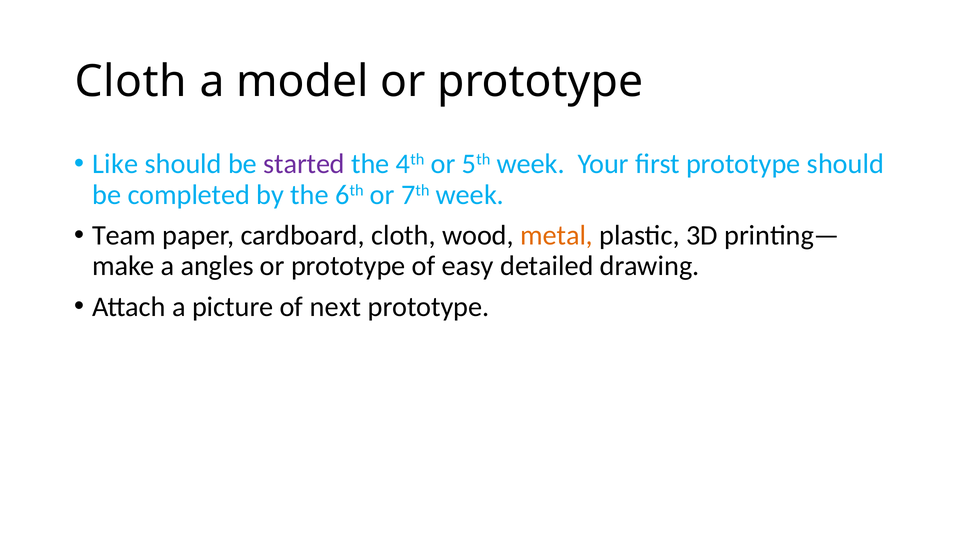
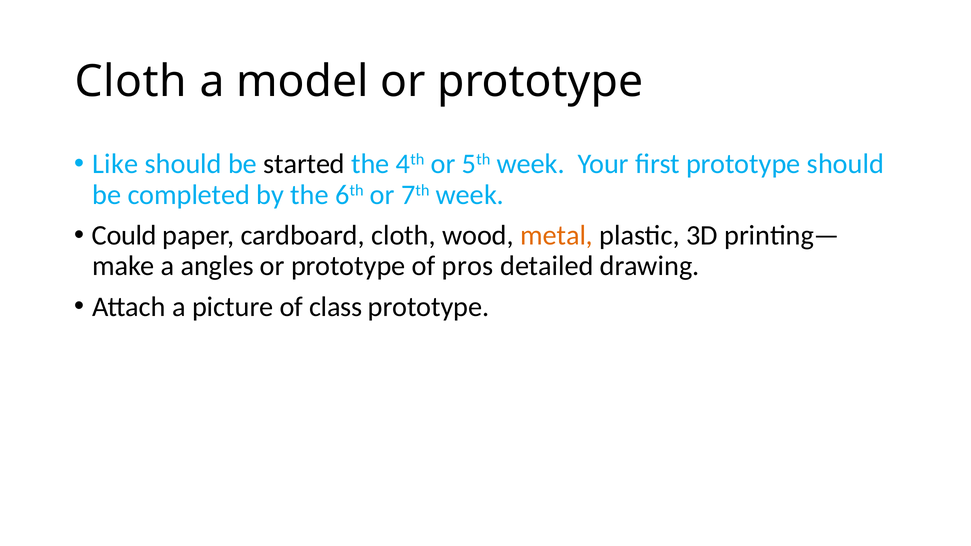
started colour: purple -> black
Team: Team -> Could
easy: easy -> pros
next: next -> class
